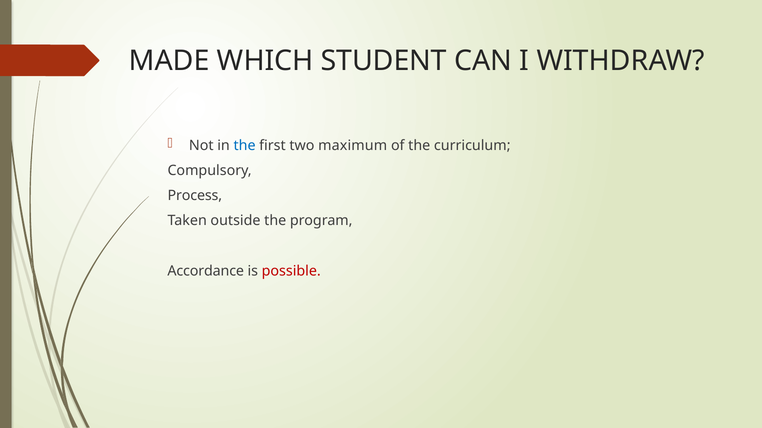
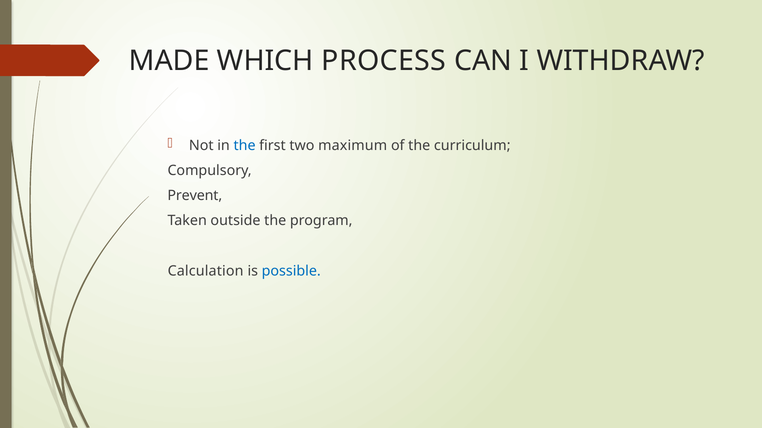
STUDENT: STUDENT -> PROCESS
Process: Process -> Prevent
Accordance: Accordance -> Calculation
possible colour: red -> blue
